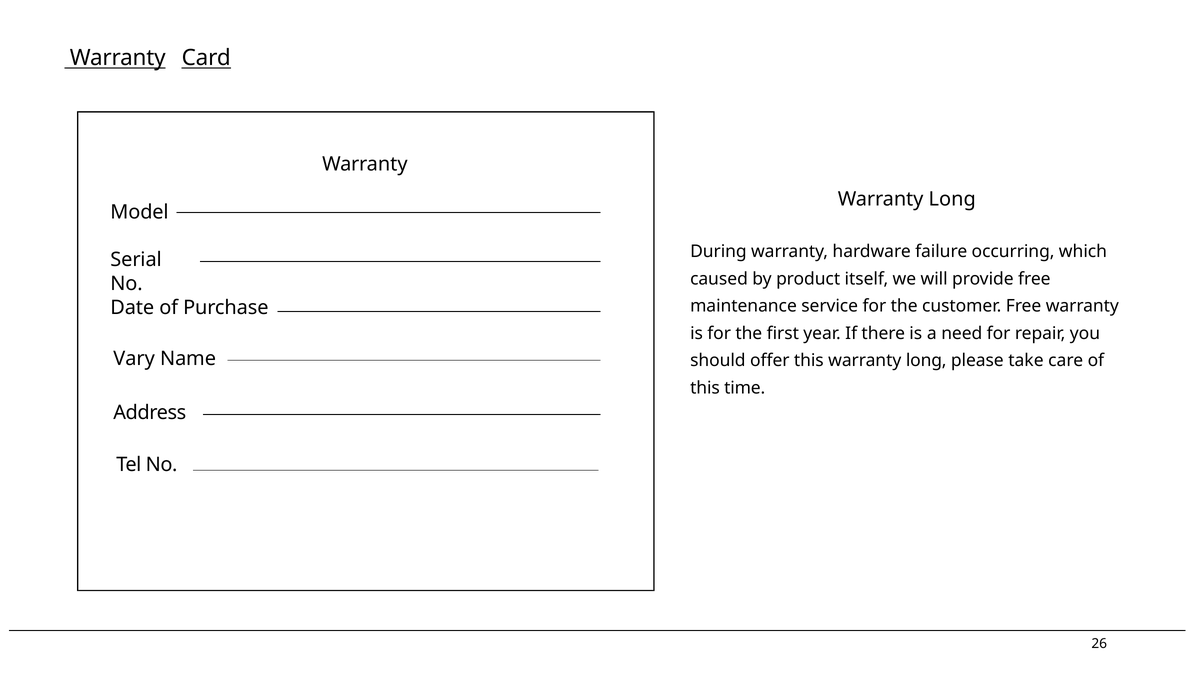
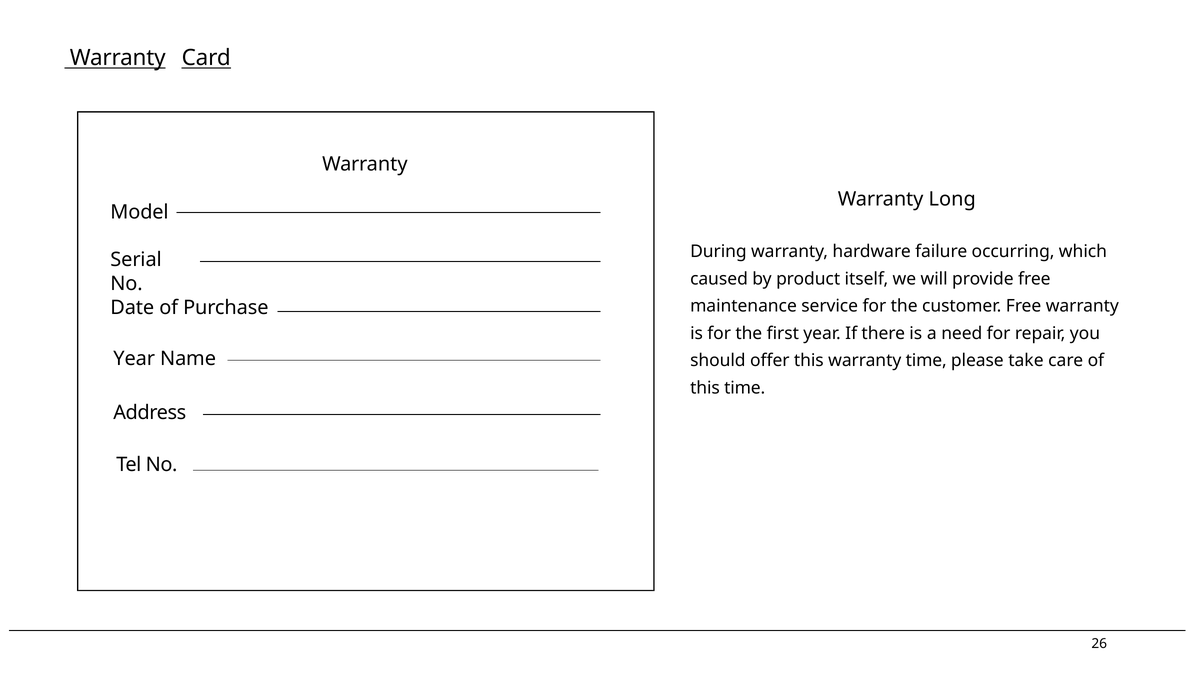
Vary at (134, 359): Vary -> Year
this warranty long: long -> time
